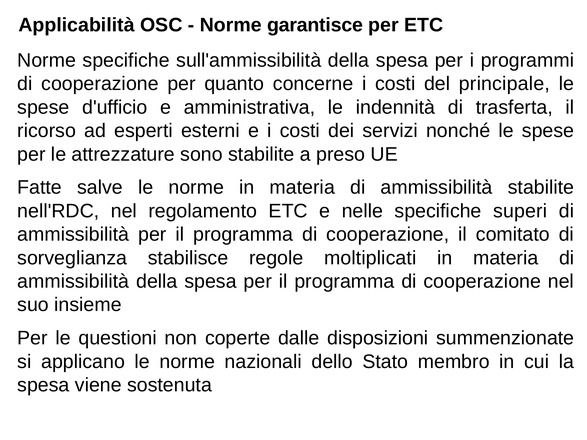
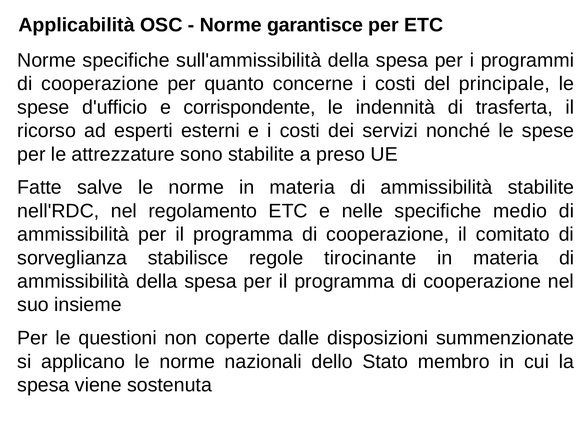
amministrativa: amministrativa -> corrispondente
superi: superi -> medio
moltiplicati: moltiplicati -> tirocinante
